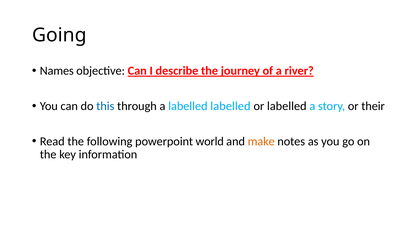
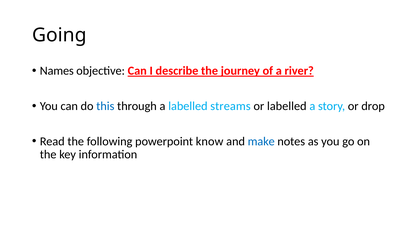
labelled labelled: labelled -> streams
their: their -> drop
world: world -> know
make colour: orange -> blue
